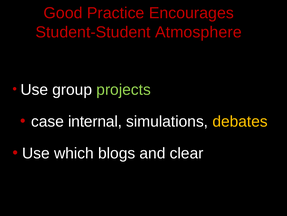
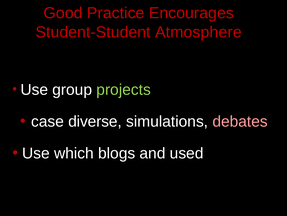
internal: internal -> diverse
debates colour: yellow -> pink
clear: clear -> used
